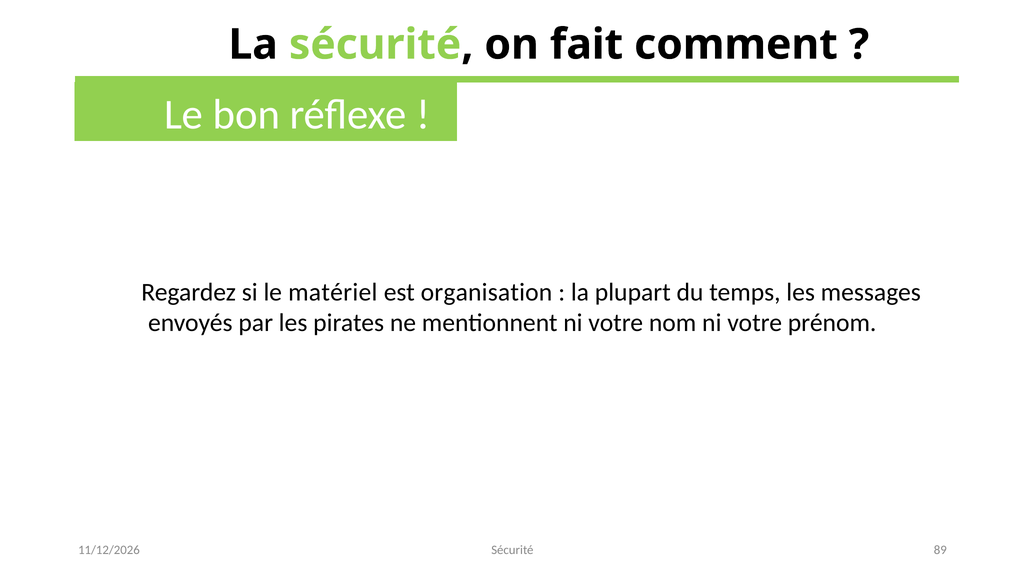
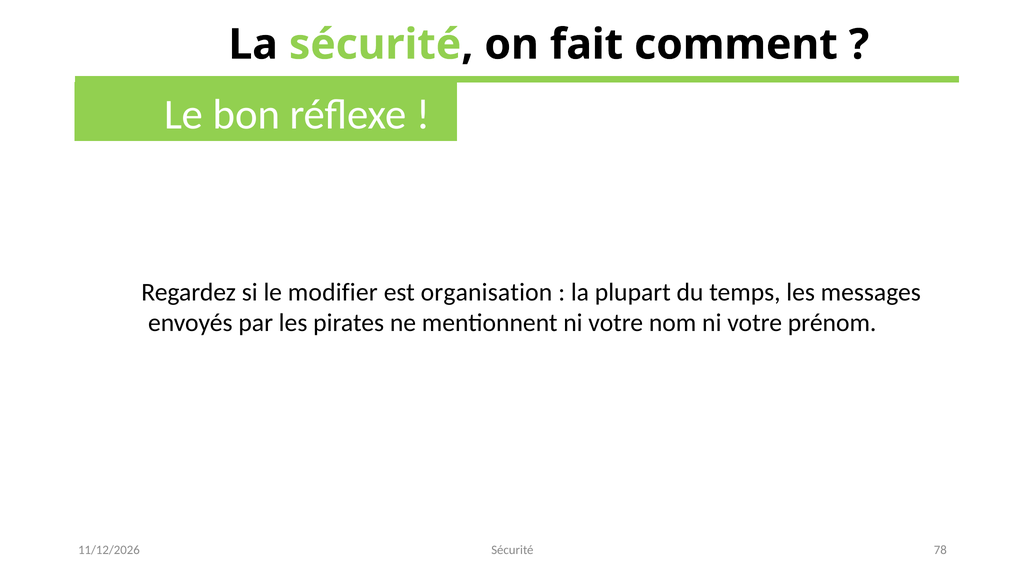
matériel: matériel -> modifier
89: 89 -> 78
